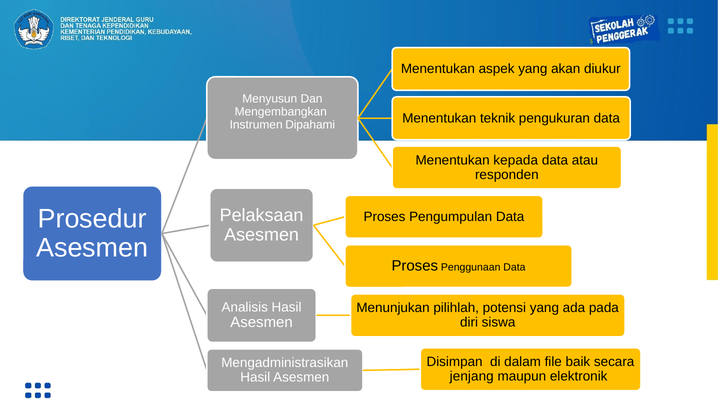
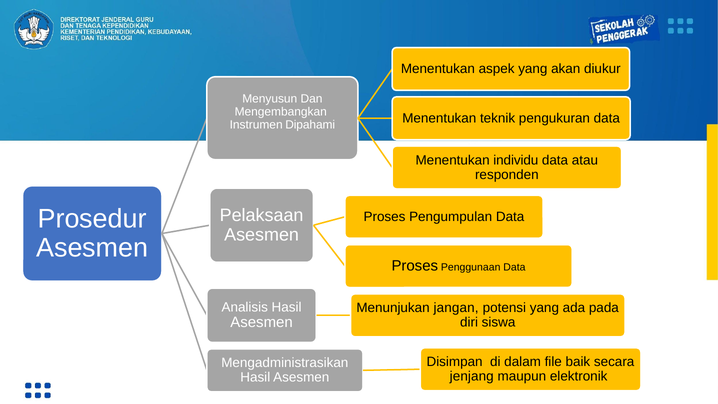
kepada: kepada -> individu
pilihlah: pilihlah -> jangan
